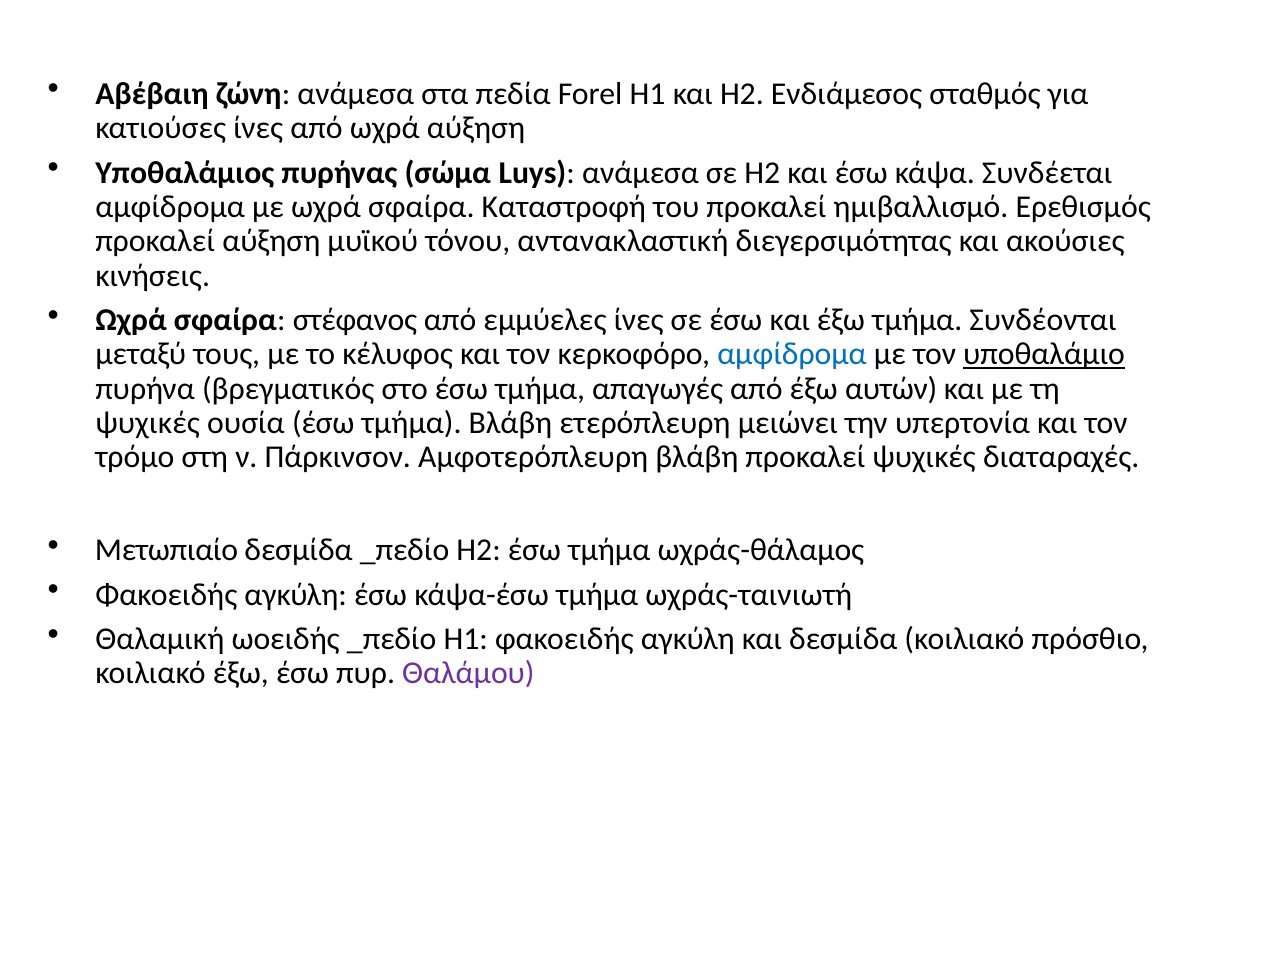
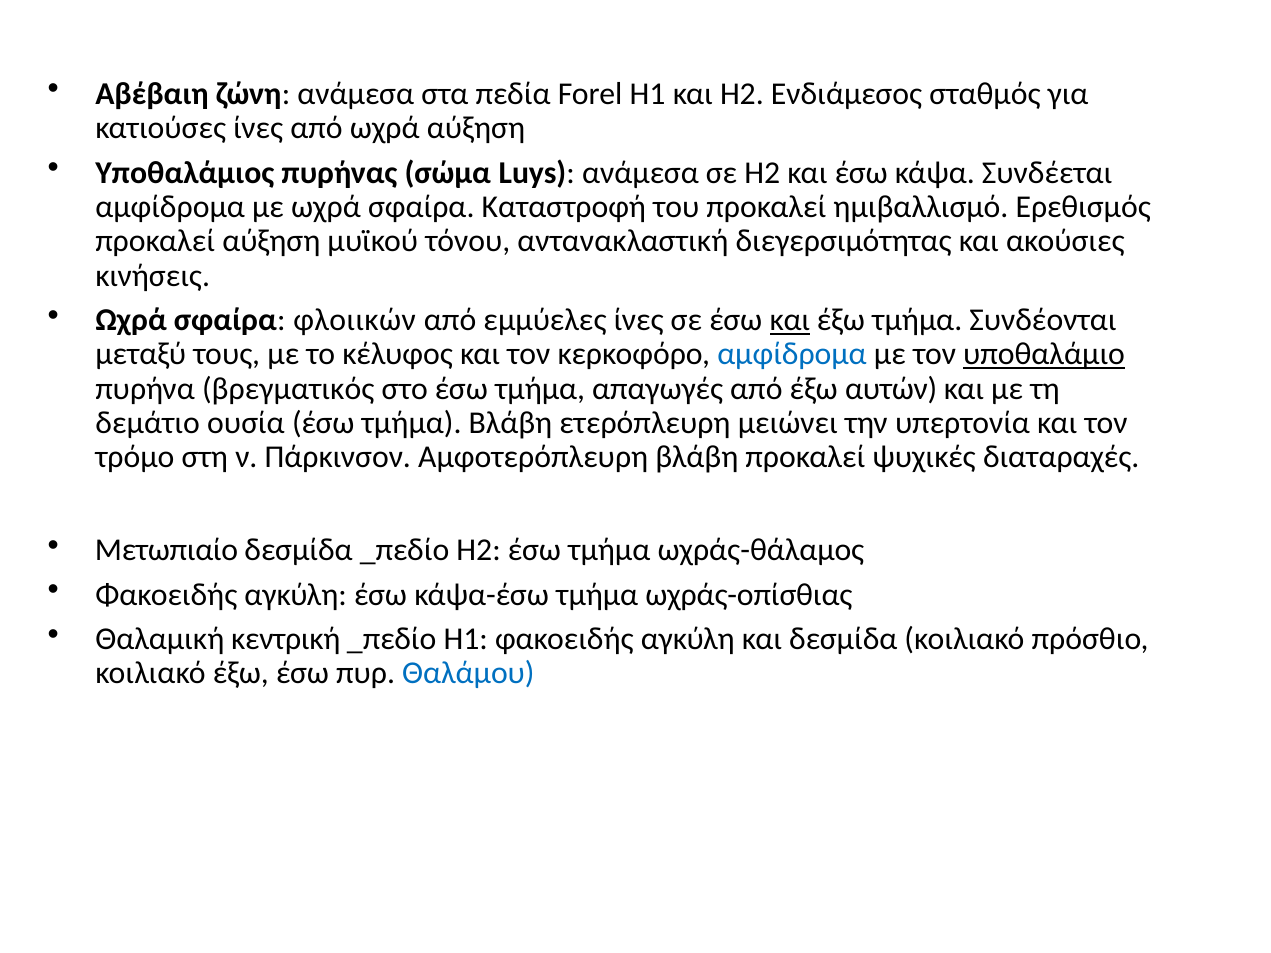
στέφανος: στέφανος -> φλοιικών
και at (790, 320) underline: none -> present
ψυχικές at (148, 423): ψυχικές -> δεμάτιο
ωχράς-ταινιωτή: ωχράς-ταινιωτή -> ωχράς-οπίσθιας
ωοειδής: ωοειδής -> κεντρική
Θαλάμου colour: purple -> blue
